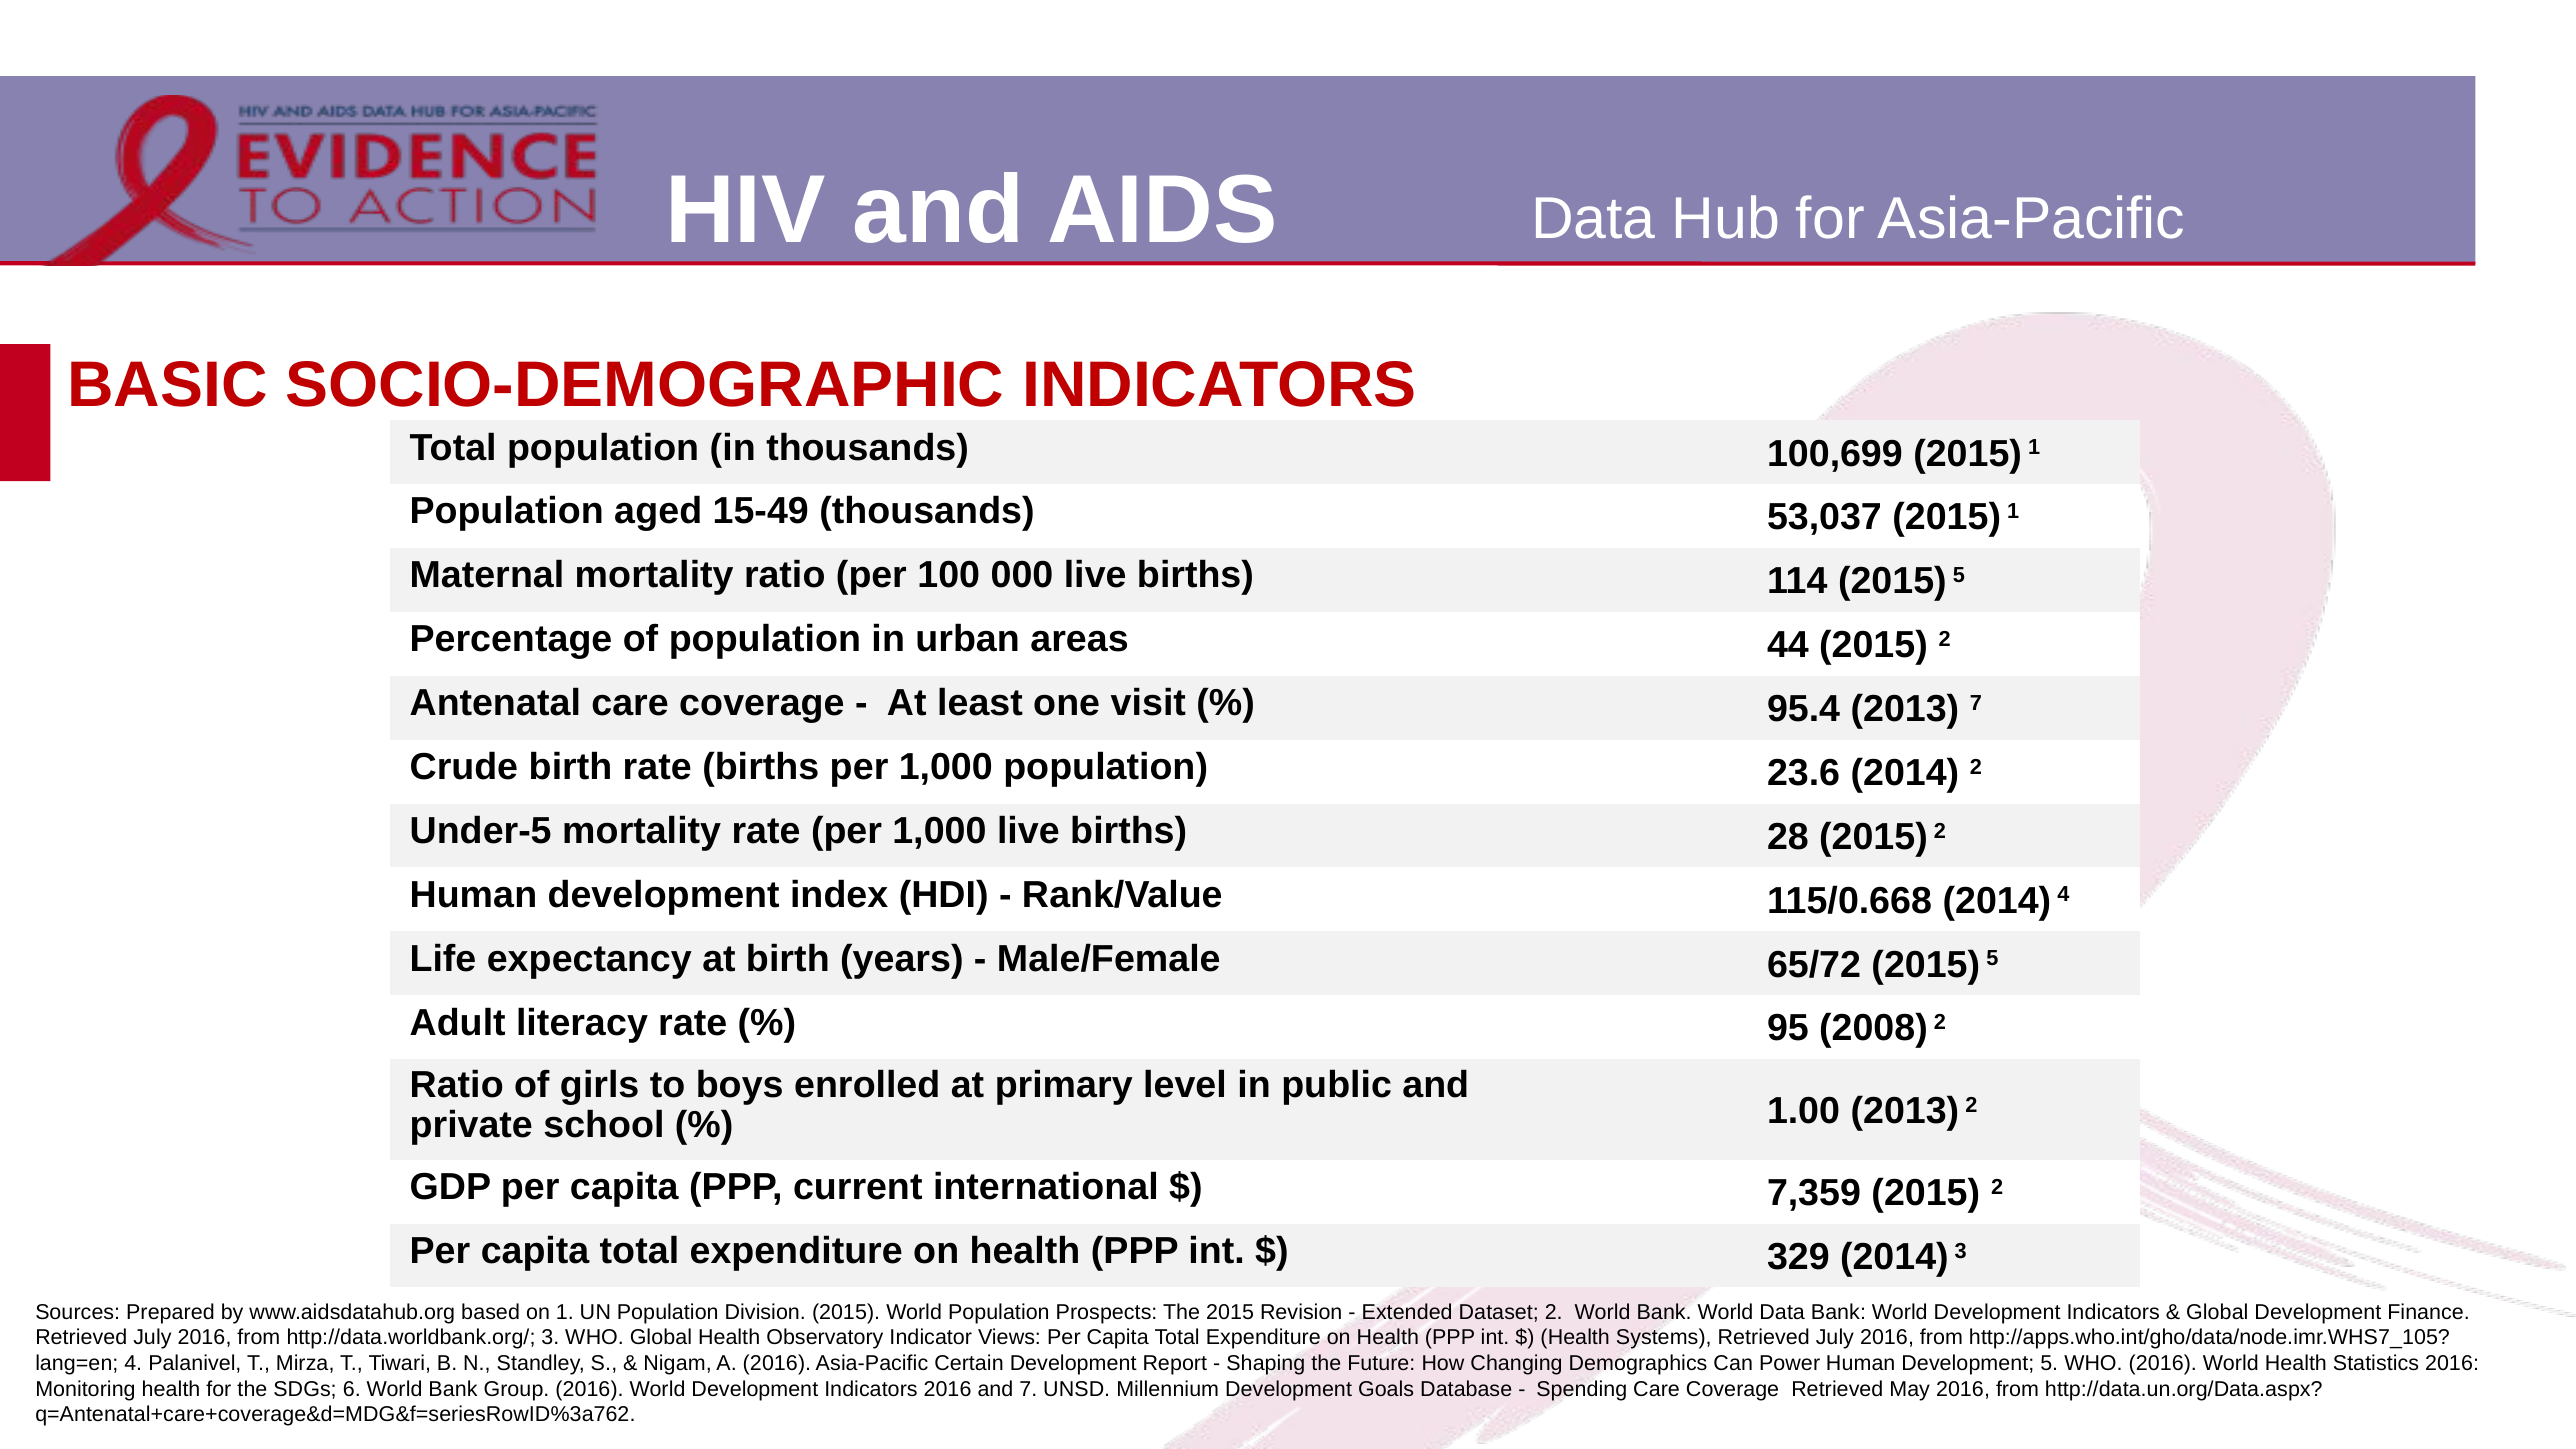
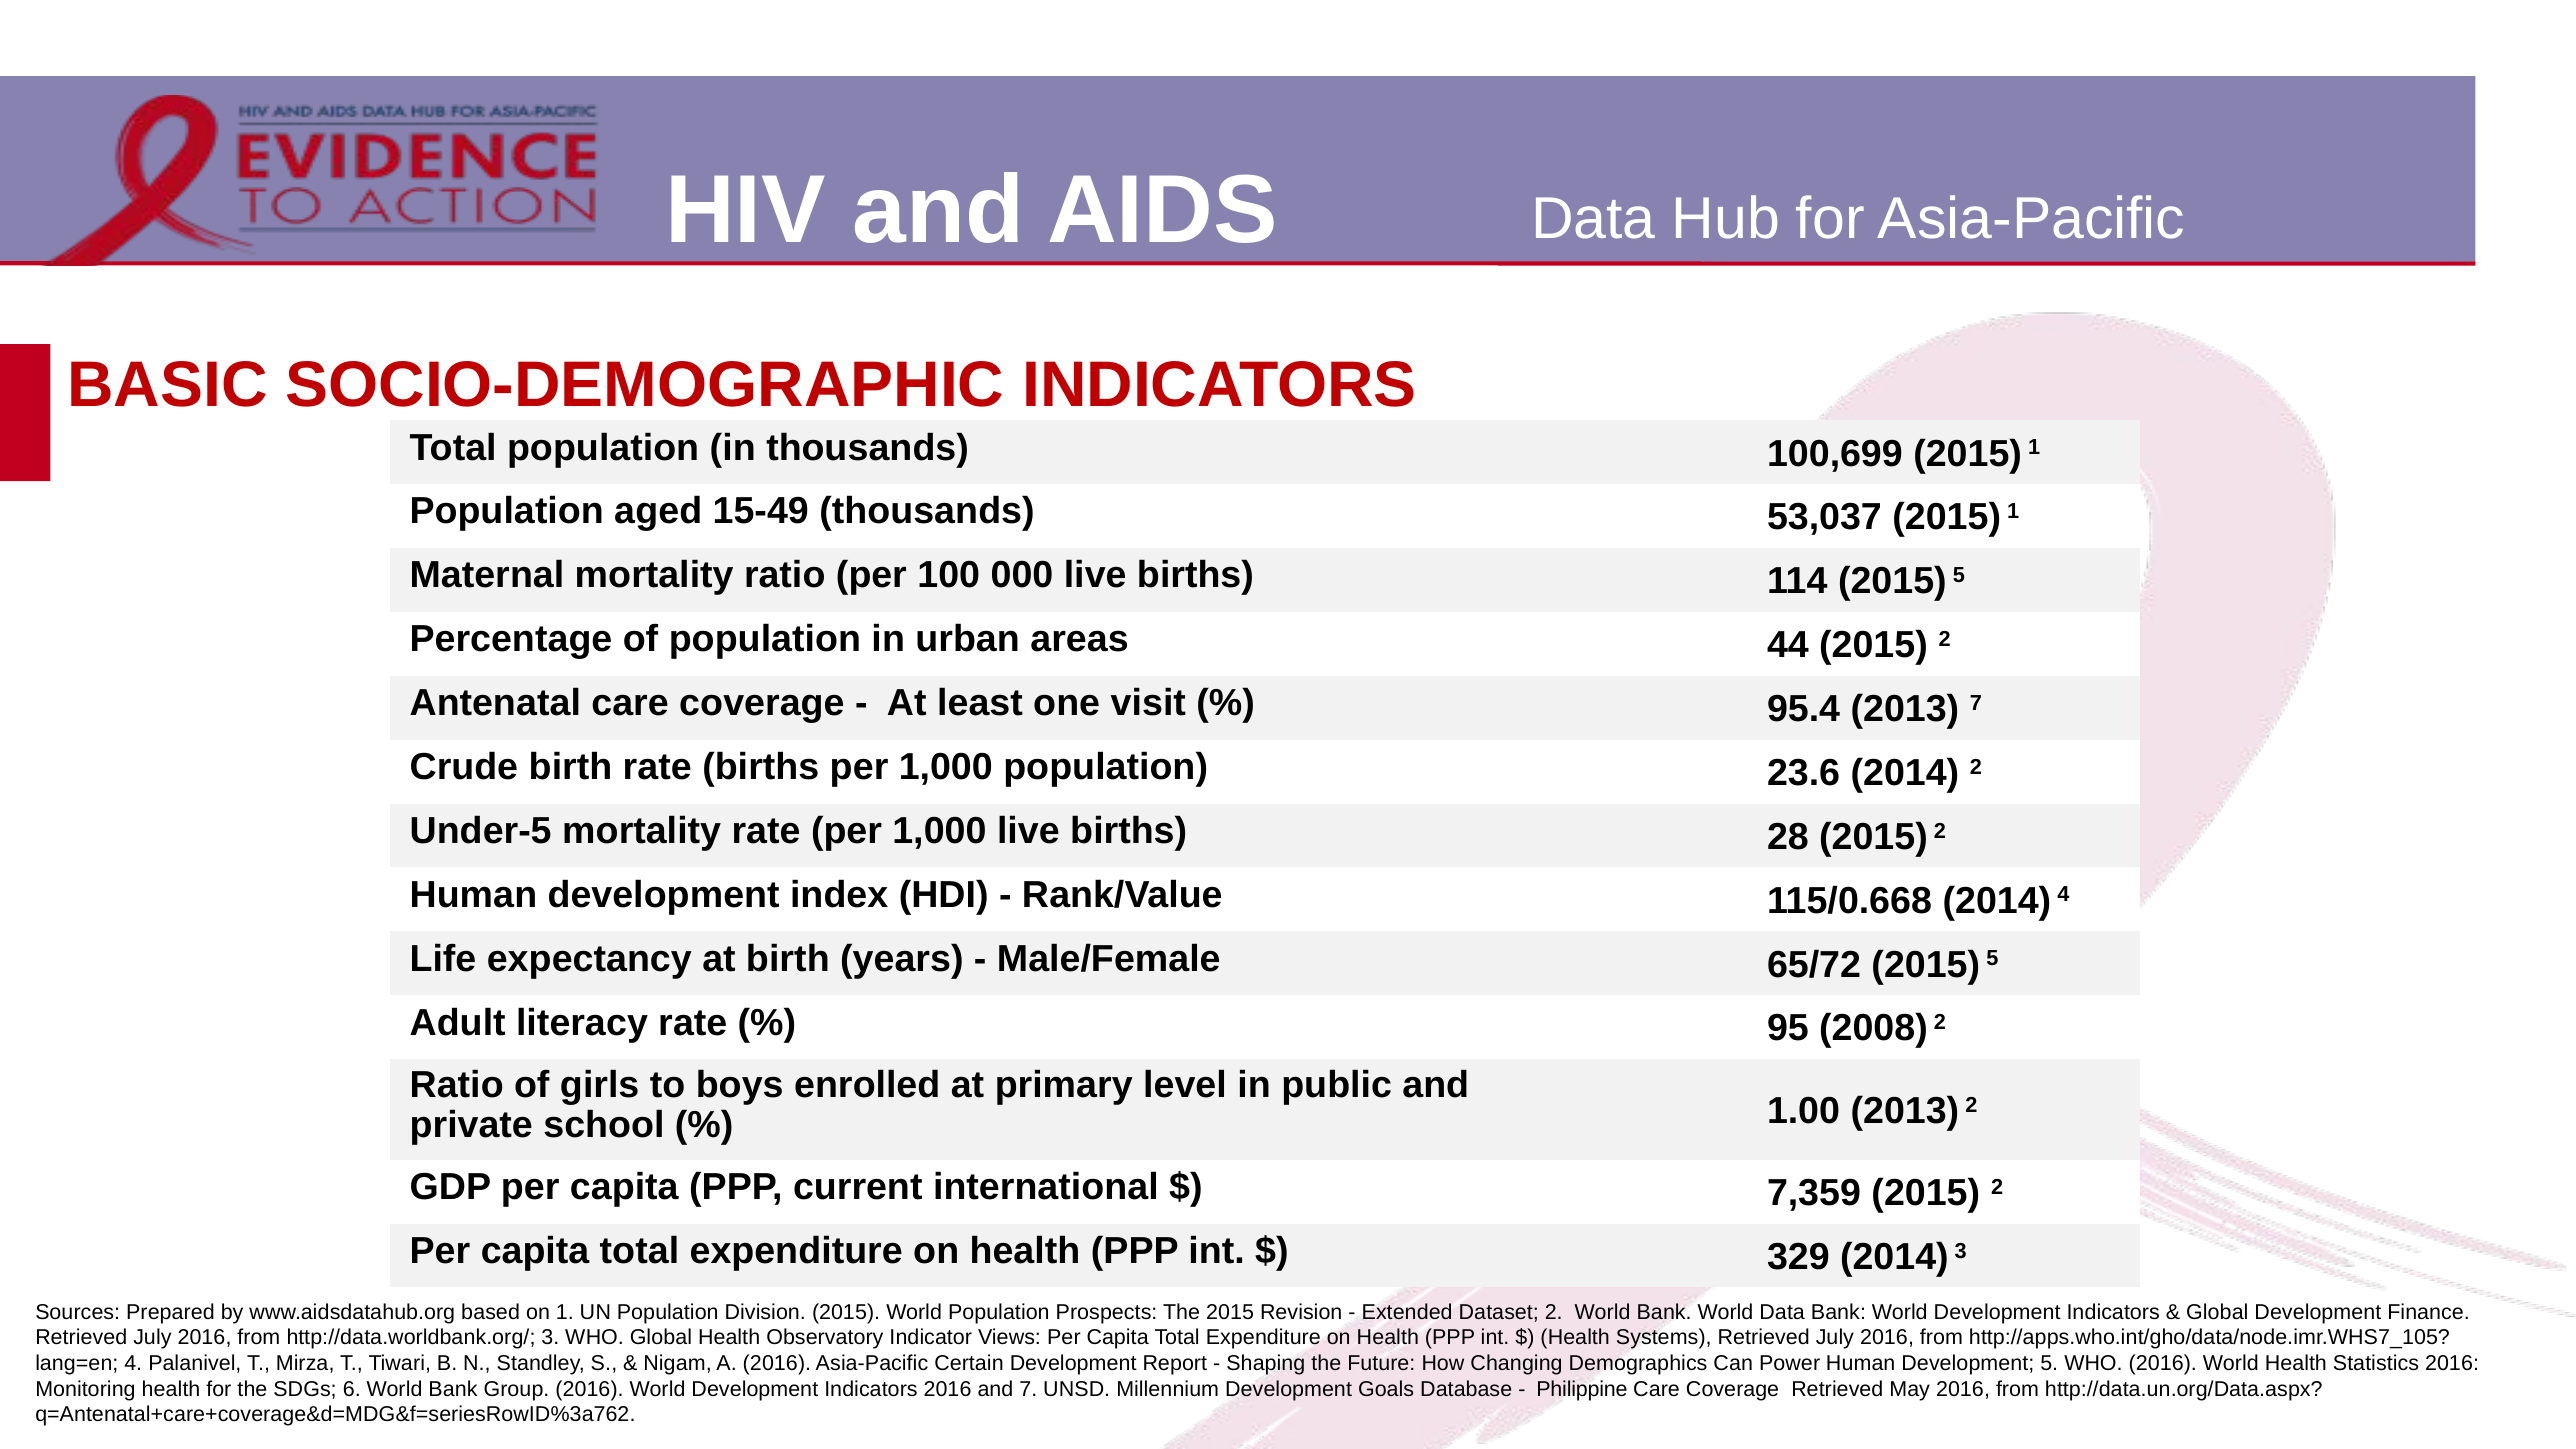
Spending: Spending -> Philippine
